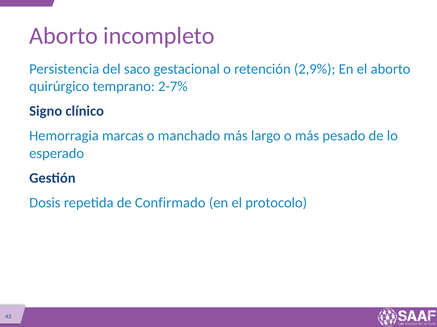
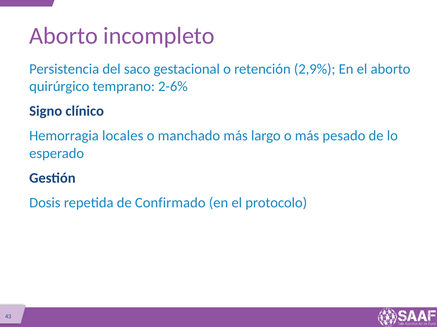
2-7%: 2-7% -> 2-6%
marcas: marcas -> locales
